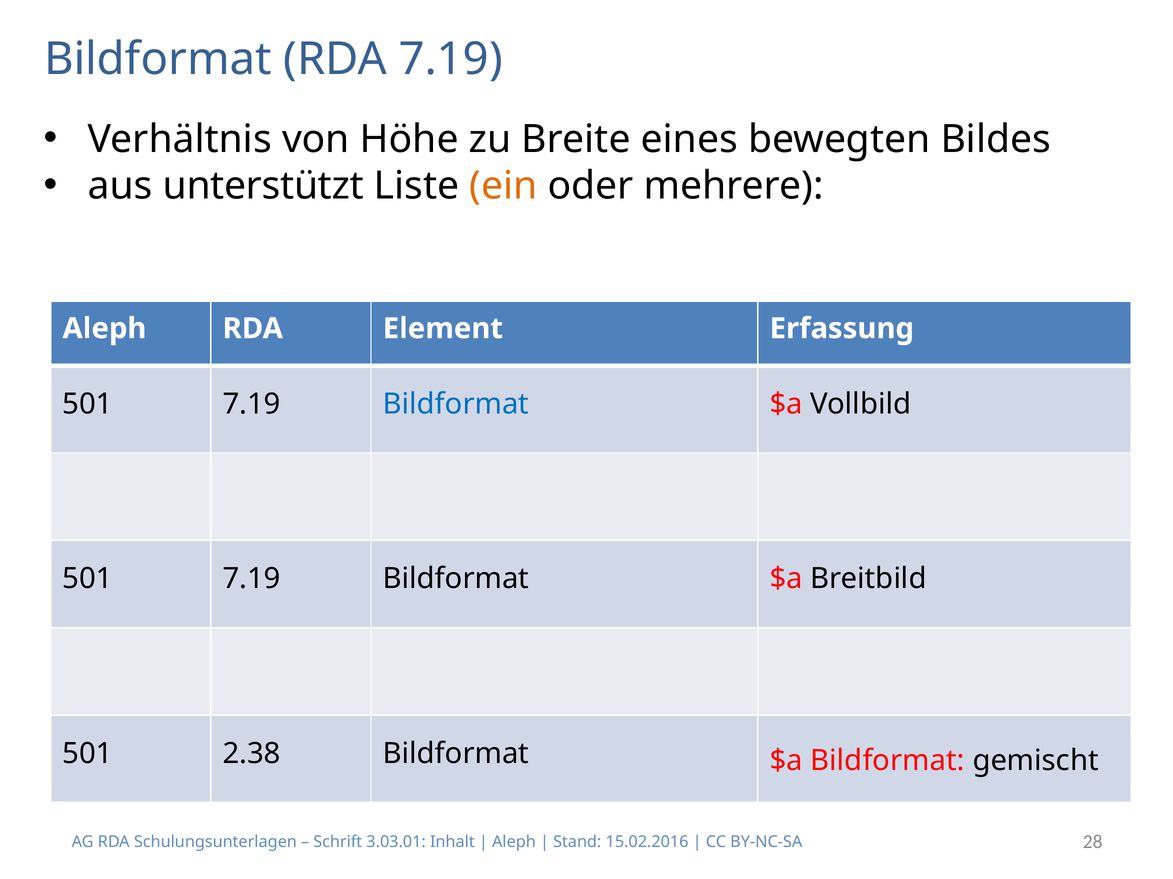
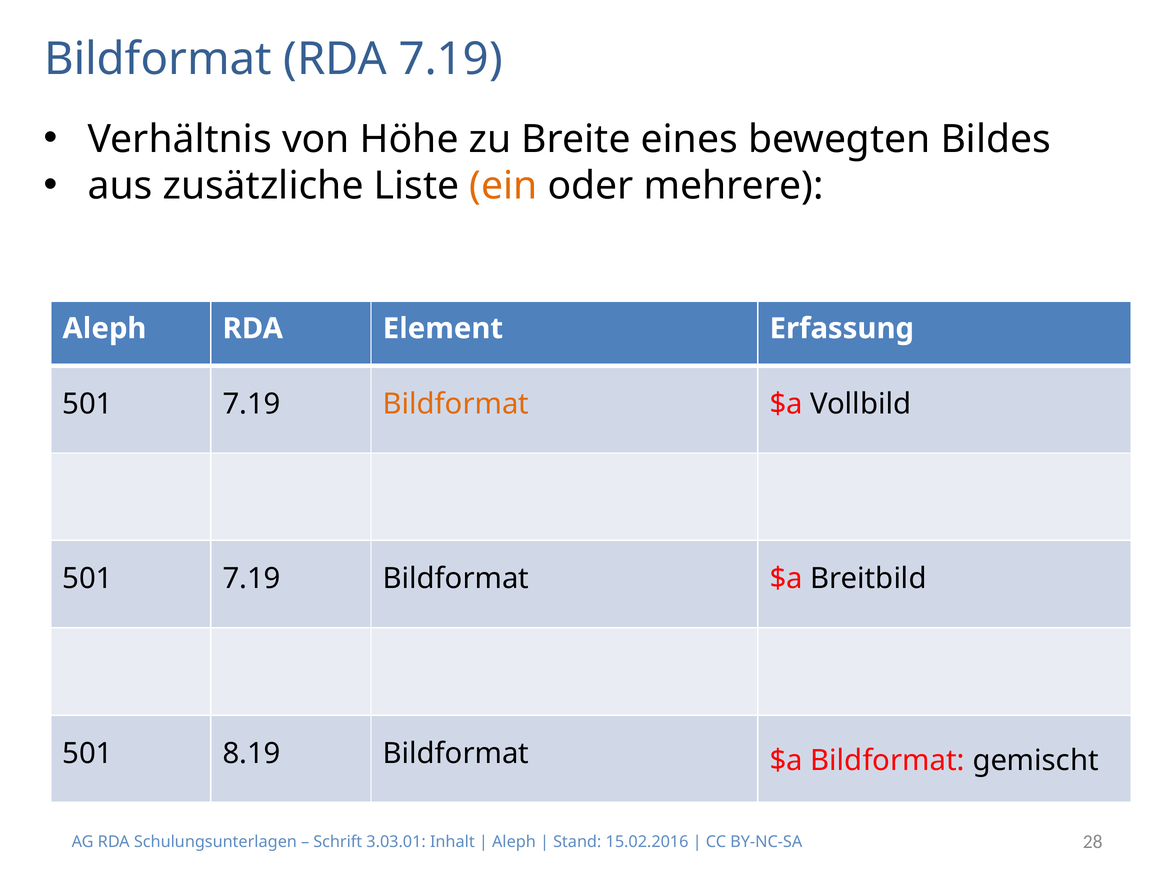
unterstützt: unterstützt -> zusätzliche
Bildformat at (456, 404) colour: blue -> orange
2.38: 2.38 -> 8.19
